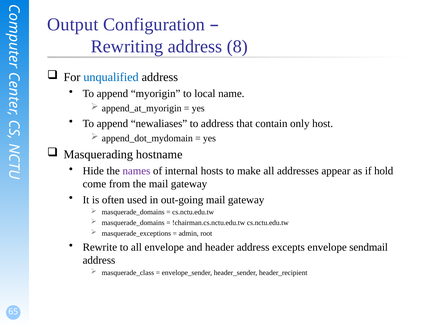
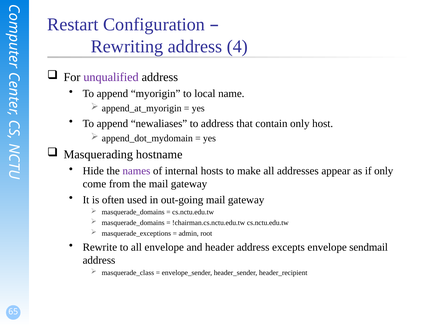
Output: Output -> Restart
8: 8 -> 4
unqualified colour: blue -> purple
if hold: hold -> only
